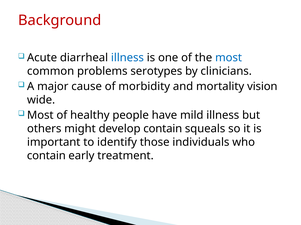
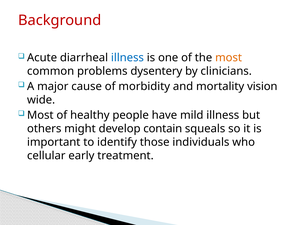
most at (229, 58) colour: blue -> orange
serotypes: serotypes -> dysentery
contain at (46, 156): contain -> cellular
